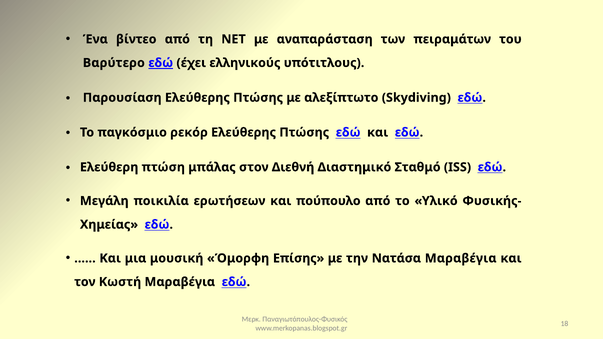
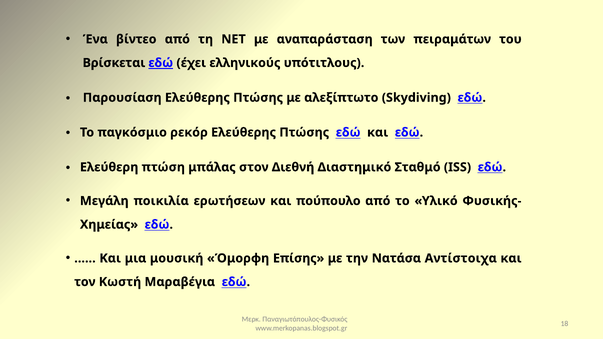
Βαρύτερο: Βαρύτερο -> Βρίσκεται
Νατάσα Μαραβέγια: Μαραβέγια -> Αντίστοιχα
